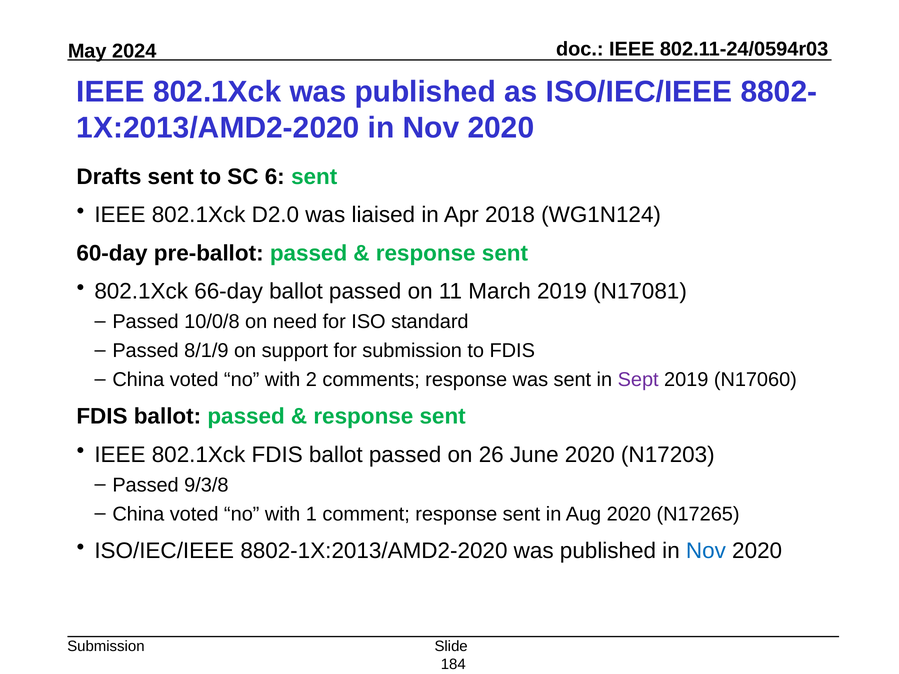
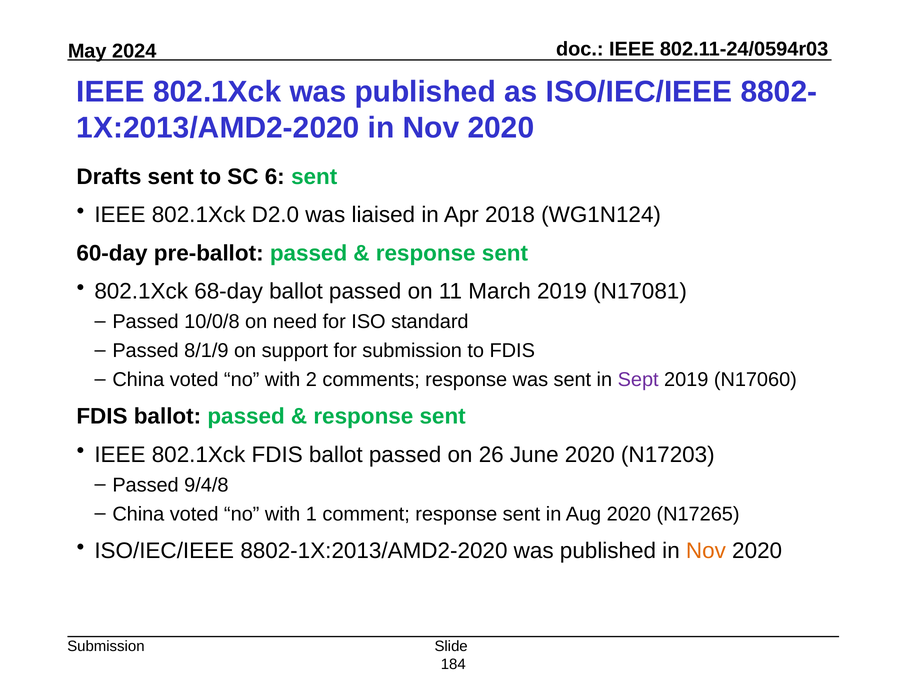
66-day: 66-day -> 68-day
9/3/8: 9/3/8 -> 9/4/8
Nov at (706, 551) colour: blue -> orange
